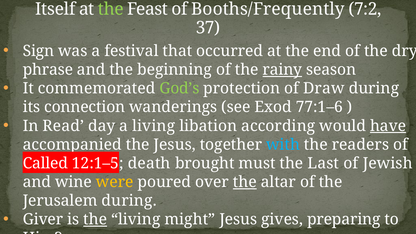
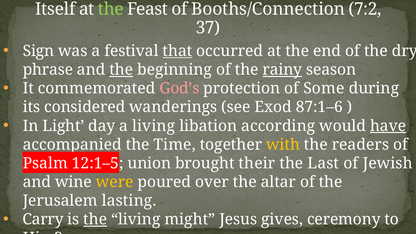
Booths/Frequently: Booths/Frequently -> Booths/Connection
that underline: none -> present
the at (121, 70) underline: none -> present
God’s colour: light green -> pink
Draw: Draw -> Some
connection: connection -> considered
77:1–6: 77:1–6 -> 87:1–6
In Read: Read -> Light
the Jesus: Jesus -> Time
with colour: light blue -> yellow
Called at (45, 163): Called -> Psalm
death: death -> union
must: must -> their
the at (245, 182) underline: present -> none
Jerusalem during: during -> lasting
Giver: Giver -> Carry
preparing: preparing -> ceremony
